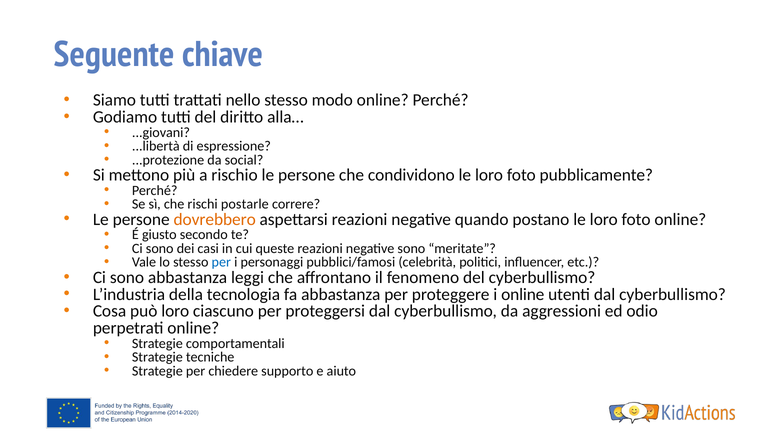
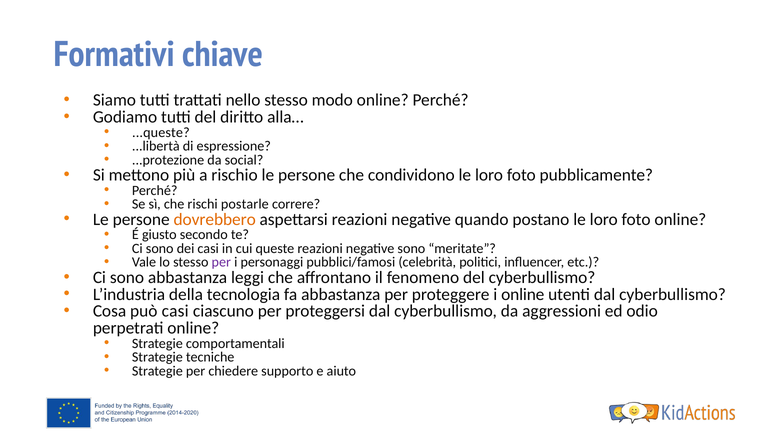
Seguente: Seguente -> Formativi
...giovani: ...giovani -> ...queste
per at (221, 262) colour: blue -> purple
può loro: loro -> casi
